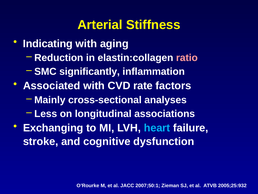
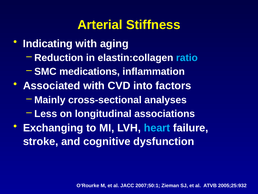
ratio colour: pink -> light blue
significantly: significantly -> medications
rate: rate -> into
